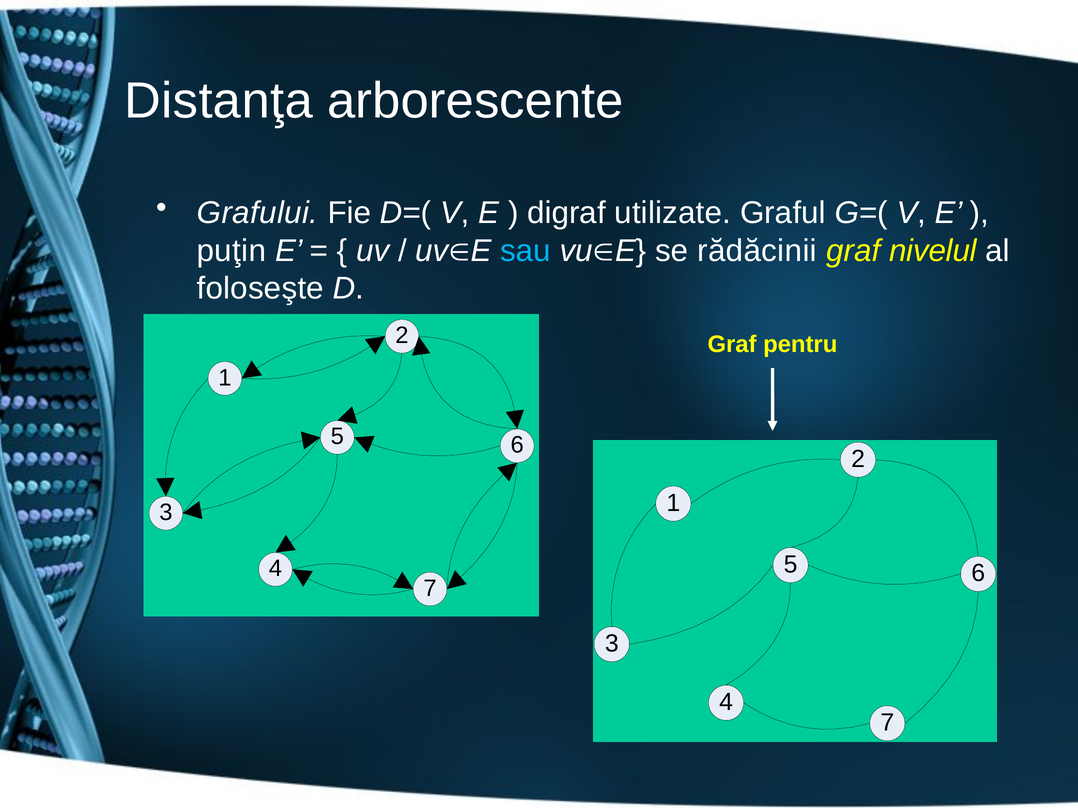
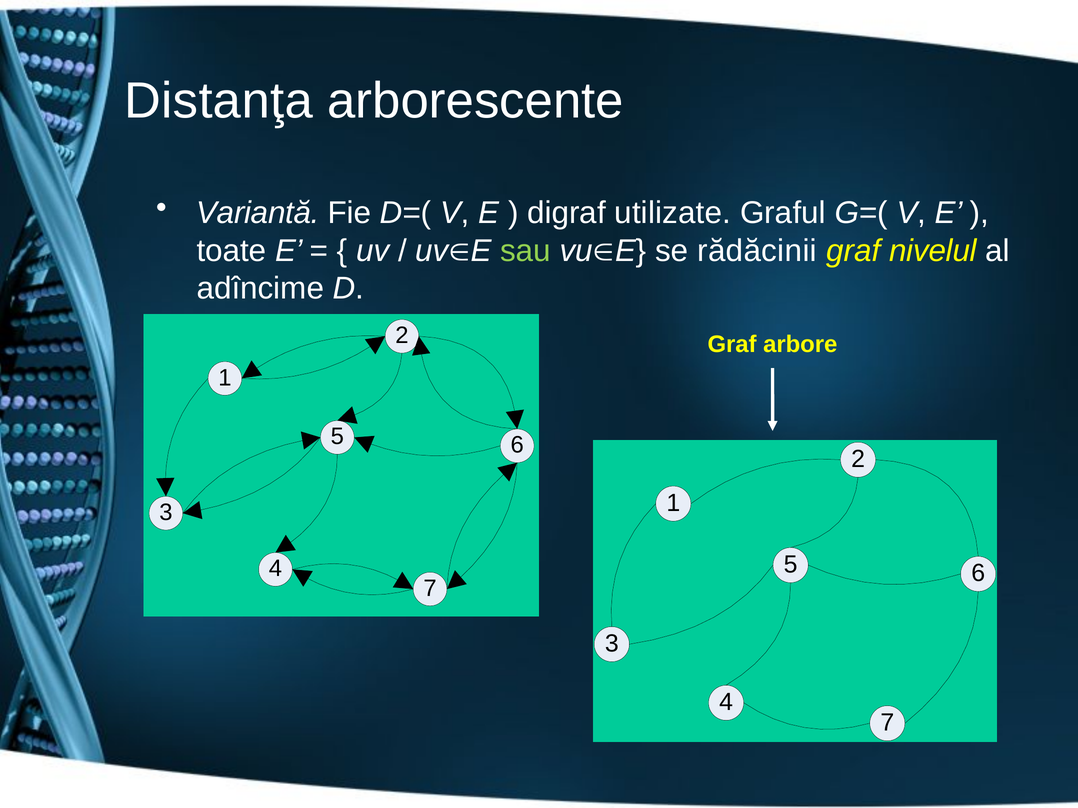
Grafului: Grafului -> Variantă
puţin: puţin -> toate
sau colour: light blue -> light green
foloseşte: foloseşte -> adîncime
pentru: pentru -> arbore
